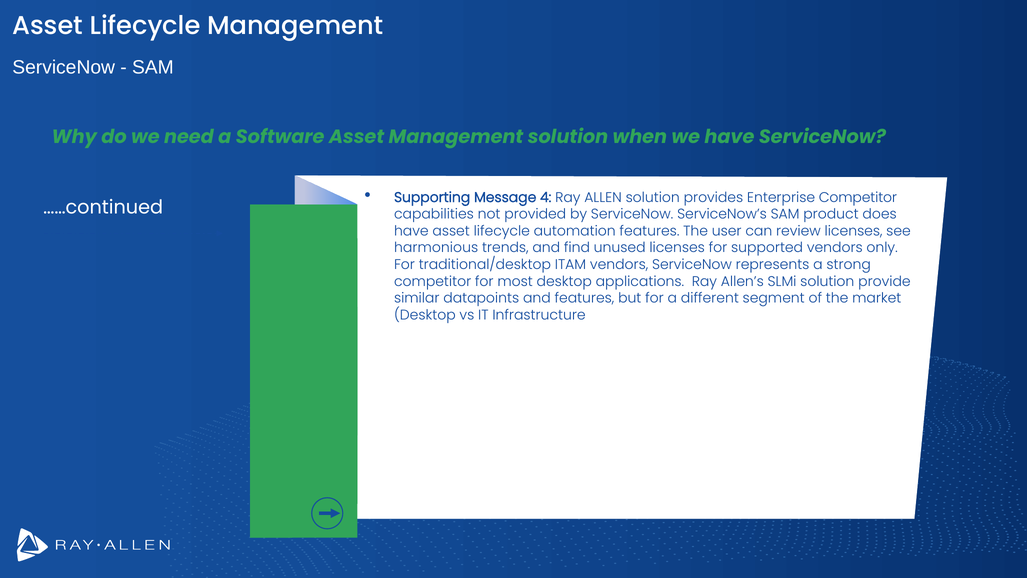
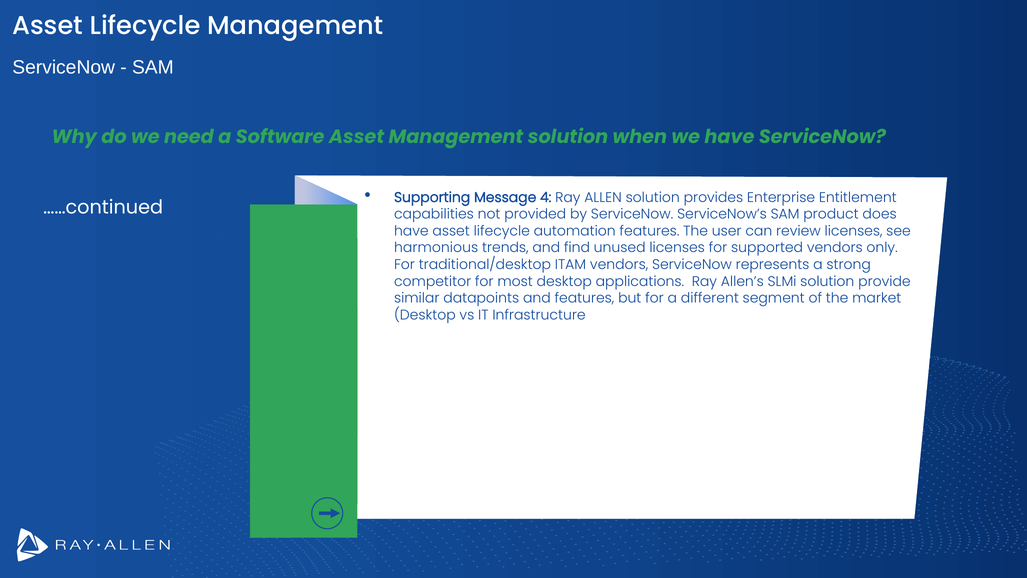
Enterprise Competitor: Competitor -> Entitlement
